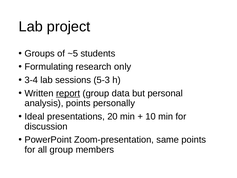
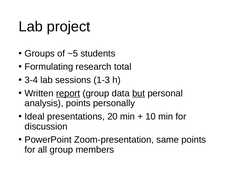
only: only -> total
5-3: 5-3 -> 1-3
but underline: none -> present
